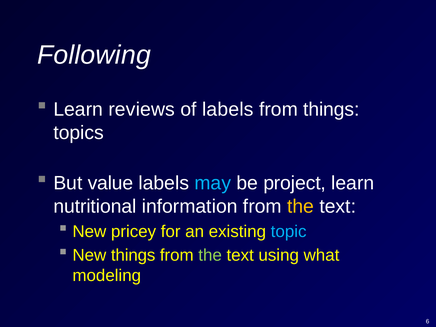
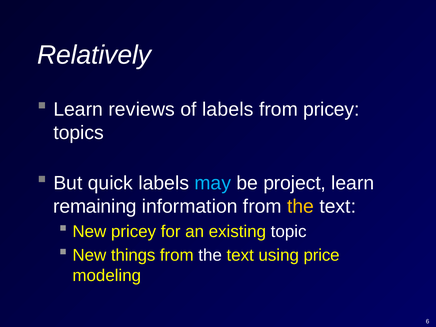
Following: Following -> Relatively
from things: things -> pricey
value: value -> quick
nutritional: nutritional -> remaining
topic colour: light blue -> white
the at (210, 255) colour: light green -> white
what: what -> price
